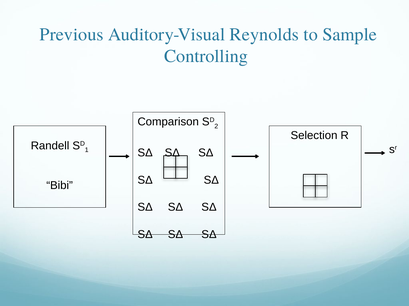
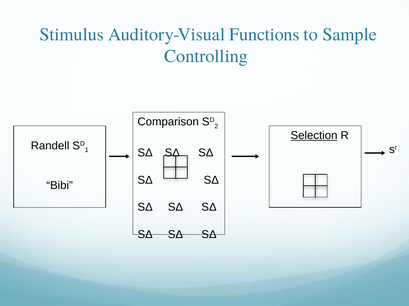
Previous: Previous -> Stimulus
Reynolds: Reynolds -> Functions
Selection underline: none -> present
